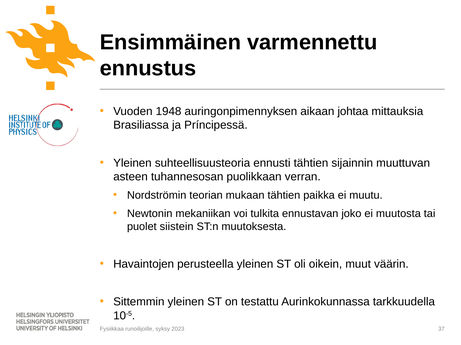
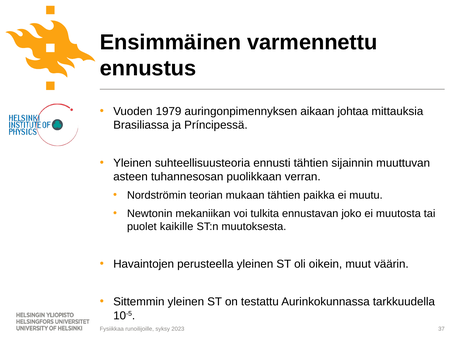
1948: 1948 -> 1979
siistein: siistein -> kaikille
